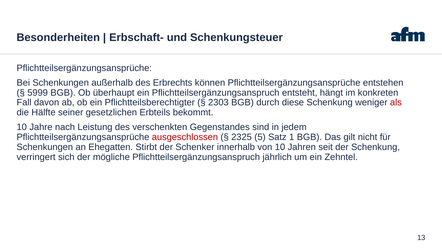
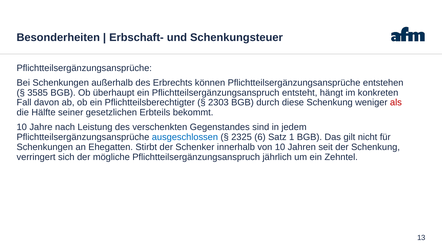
5999: 5999 -> 3585
ausgeschlossen colour: red -> blue
5: 5 -> 6
